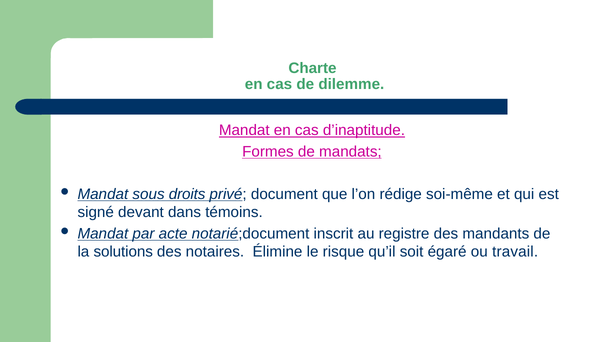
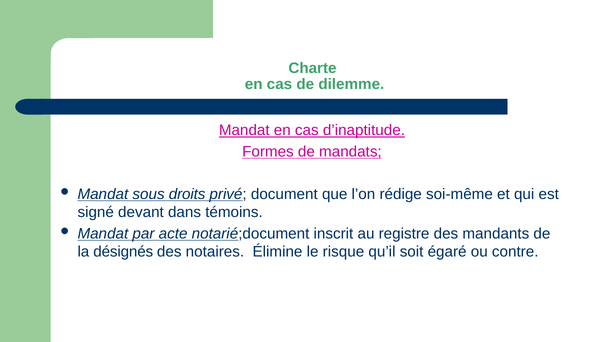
solutions: solutions -> désignés
travail: travail -> contre
